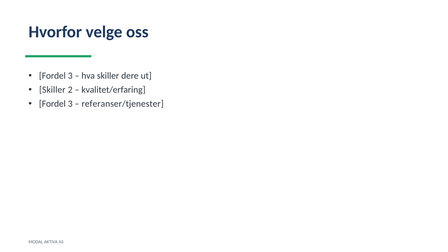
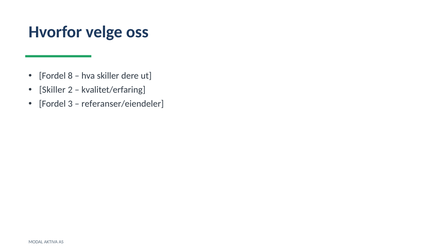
3 at (70, 76): 3 -> 8
referanser/tjenester: referanser/tjenester -> referanser/eiendeler
